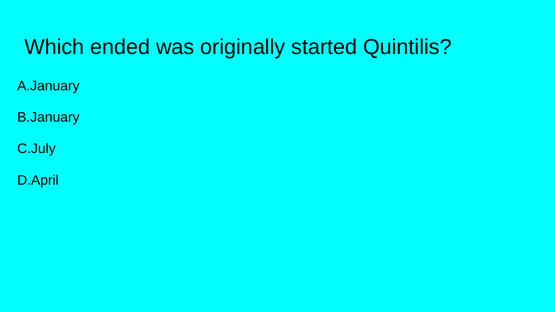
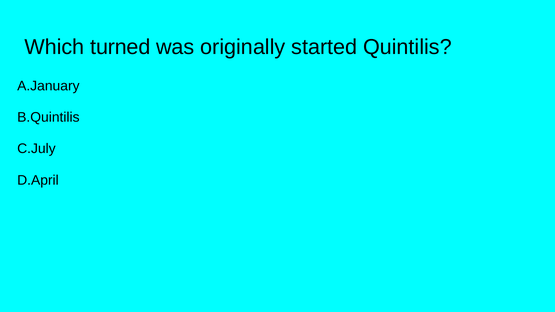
ended: ended -> turned
B.January: B.January -> B.Quintilis
